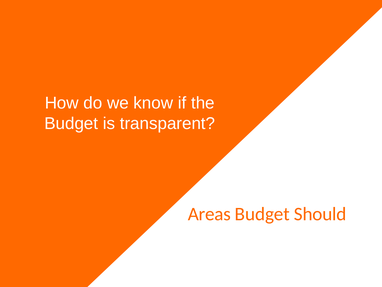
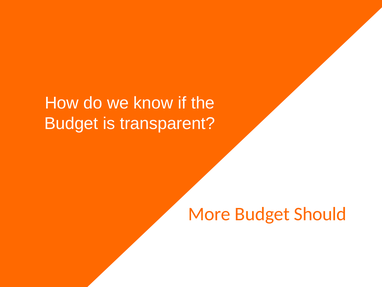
Areas: Areas -> More
